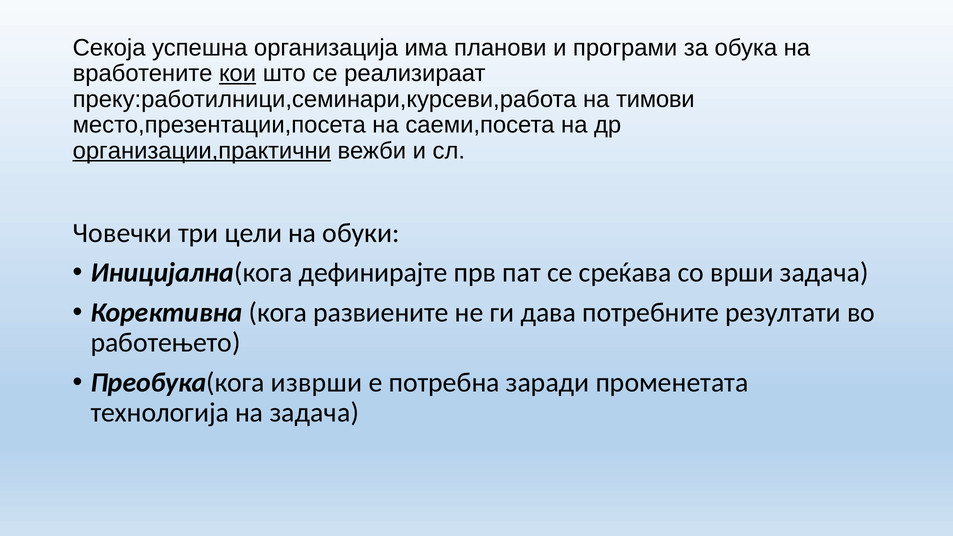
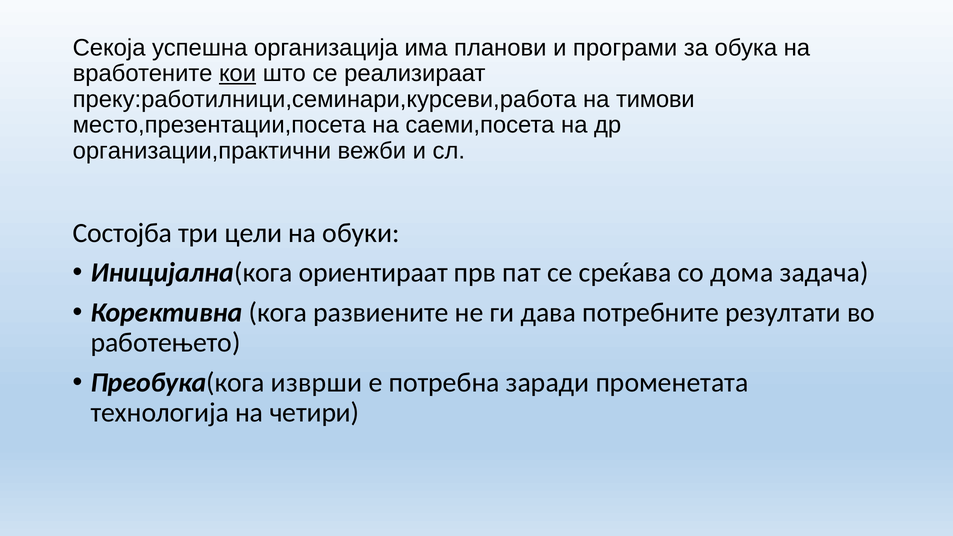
организации,практични underline: present -> none
Човечки: Човечки -> Состојба
дефинирајте: дефинирајте -> ориентираат
врши: врши -> дома
на задача: задача -> четири
